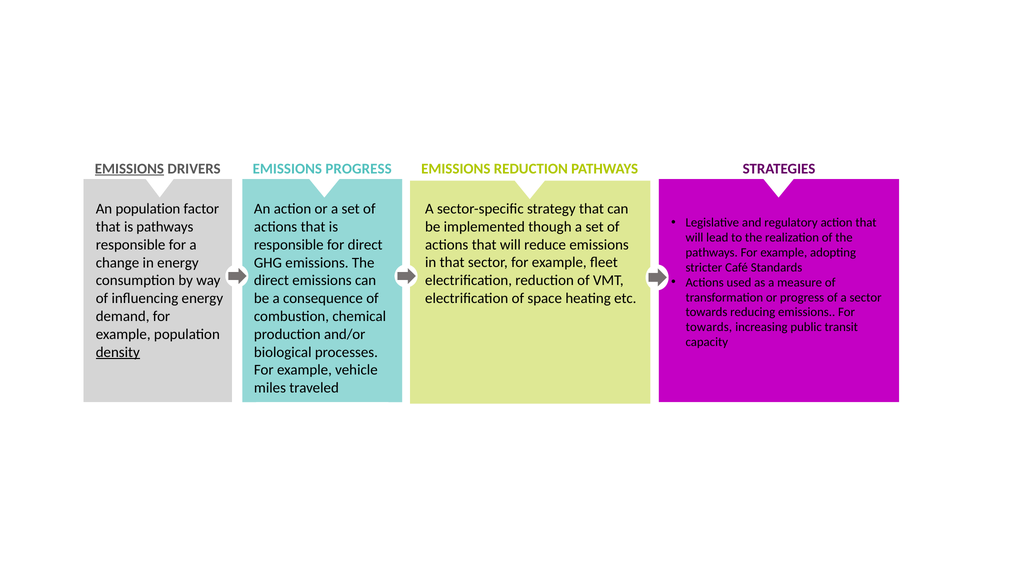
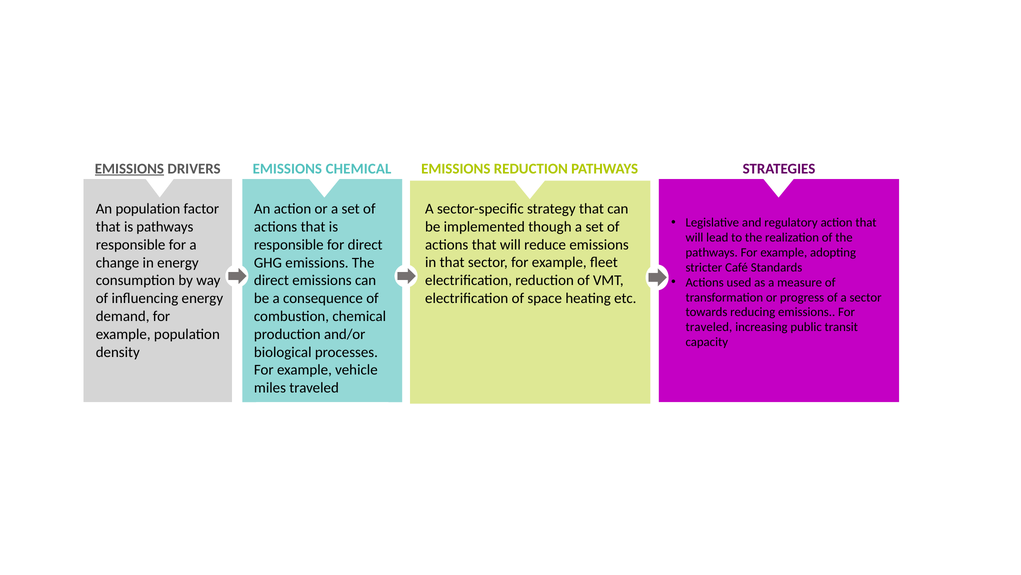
EMISSIONS PROGRESS: PROGRESS -> CHEMICAL
towards at (709, 327): towards -> traveled
density underline: present -> none
